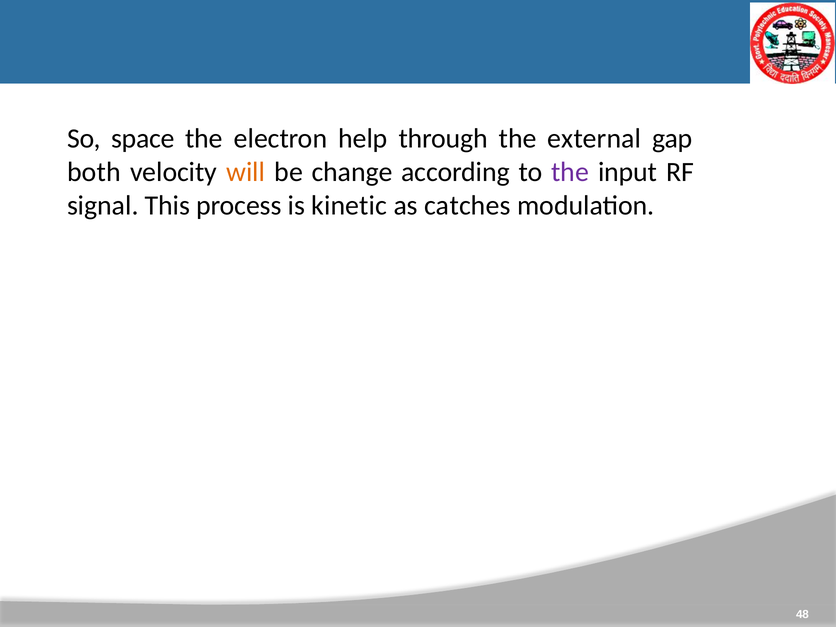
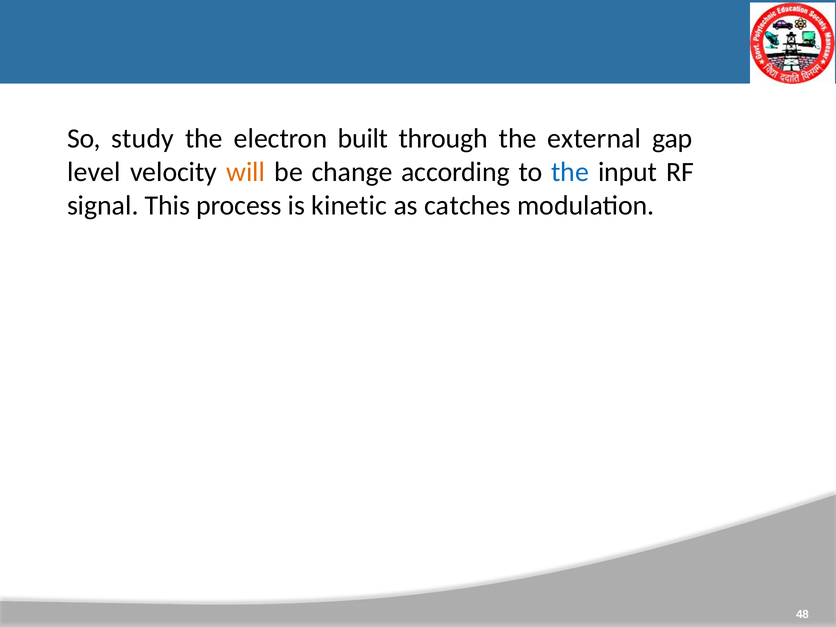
space: space -> study
help: help -> built
both: both -> level
the at (570, 172) colour: purple -> blue
